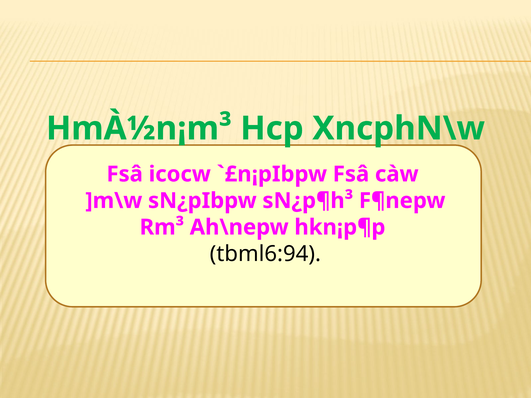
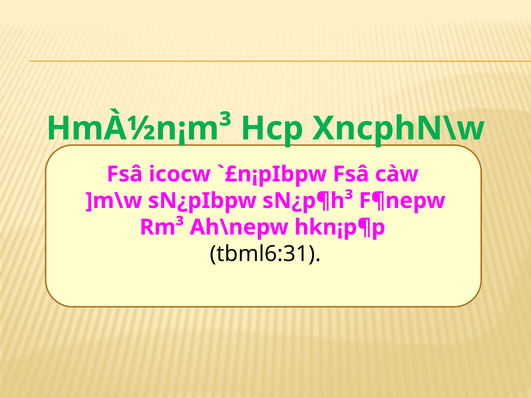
tbml6:94: tbml6:94 -> tbml6:31
